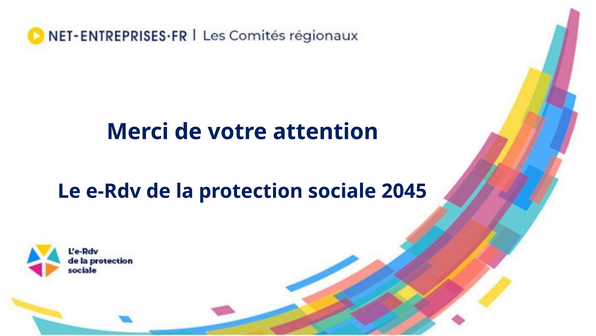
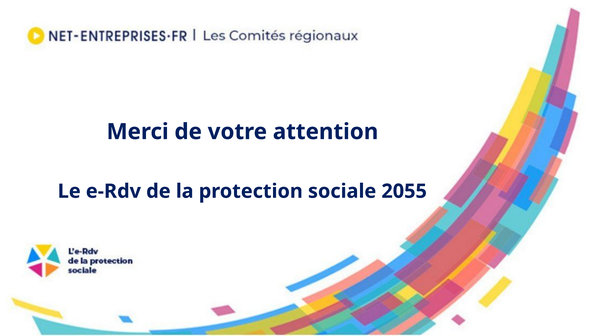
2045: 2045 -> 2055
